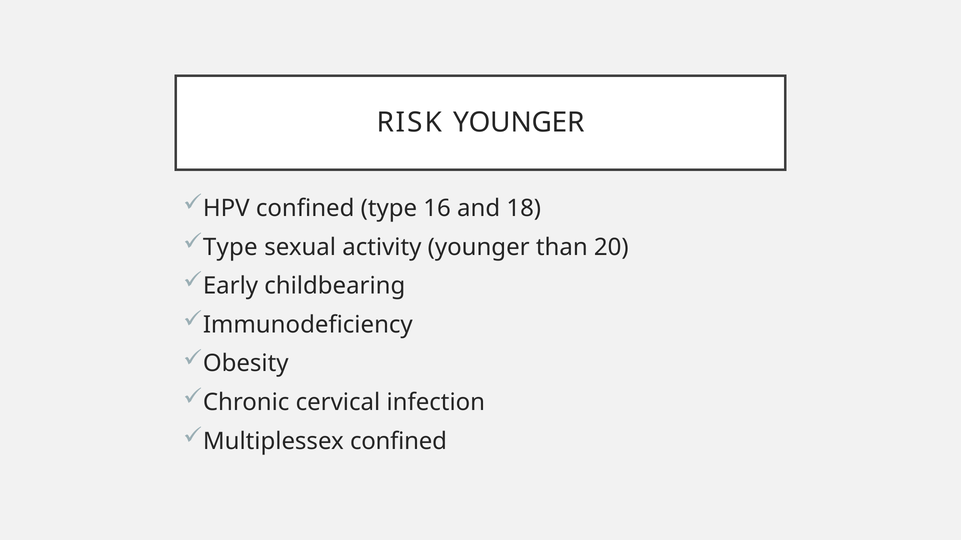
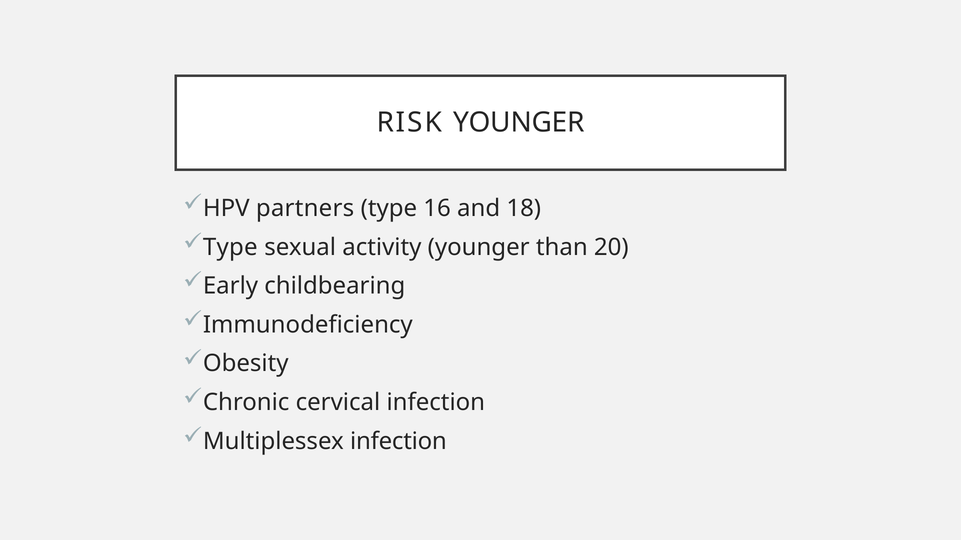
HPV confined: confined -> partners
Multiplessex confined: confined -> infection
